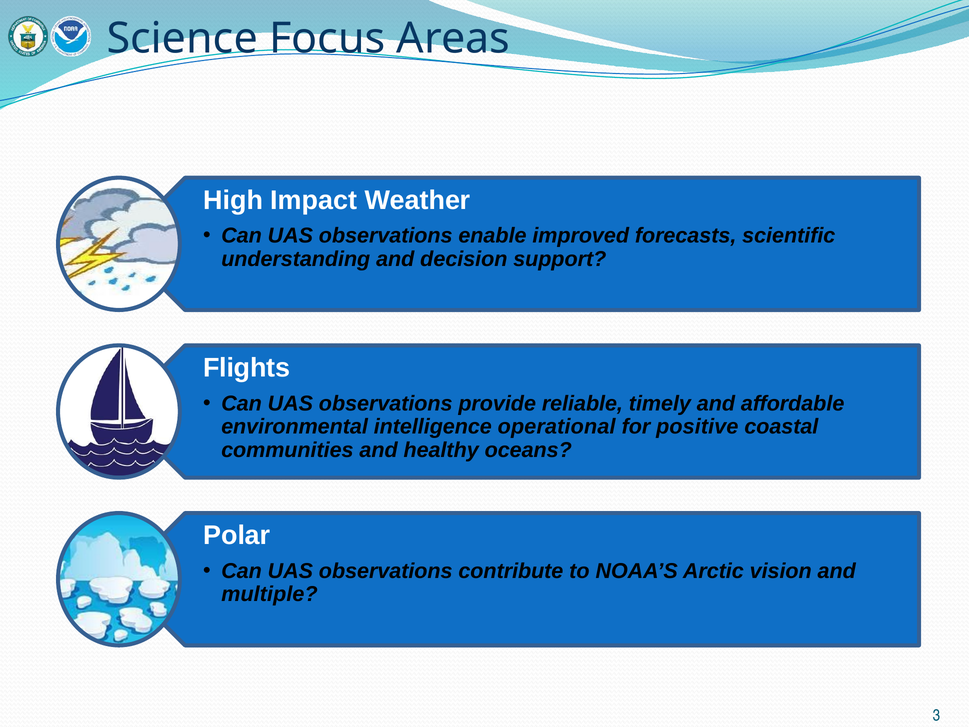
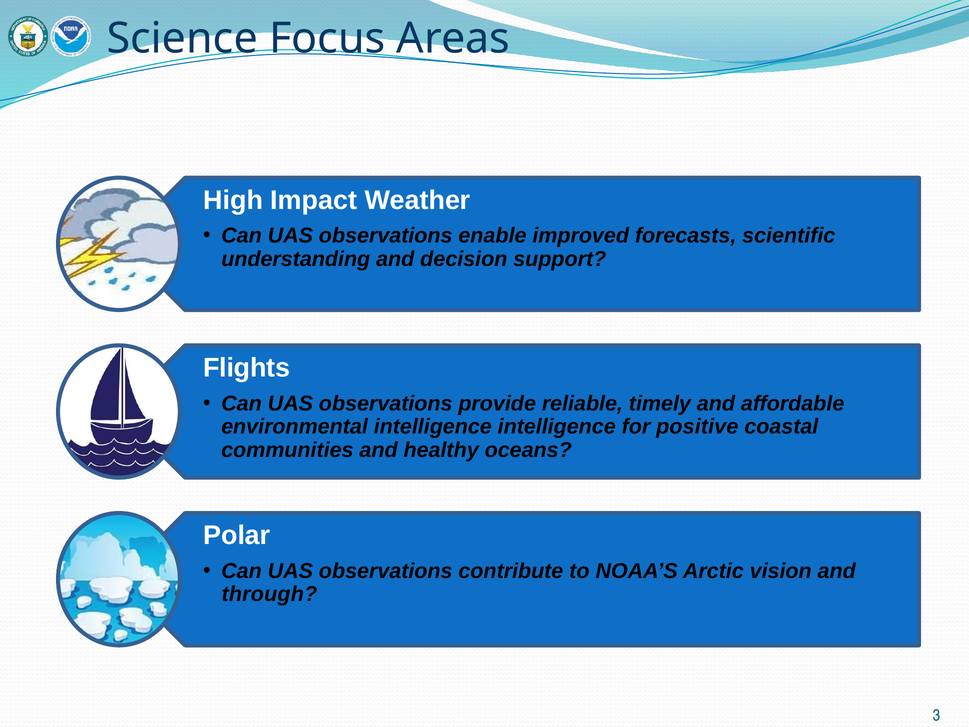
intelligence operational: operational -> intelligence
multiple: multiple -> through
